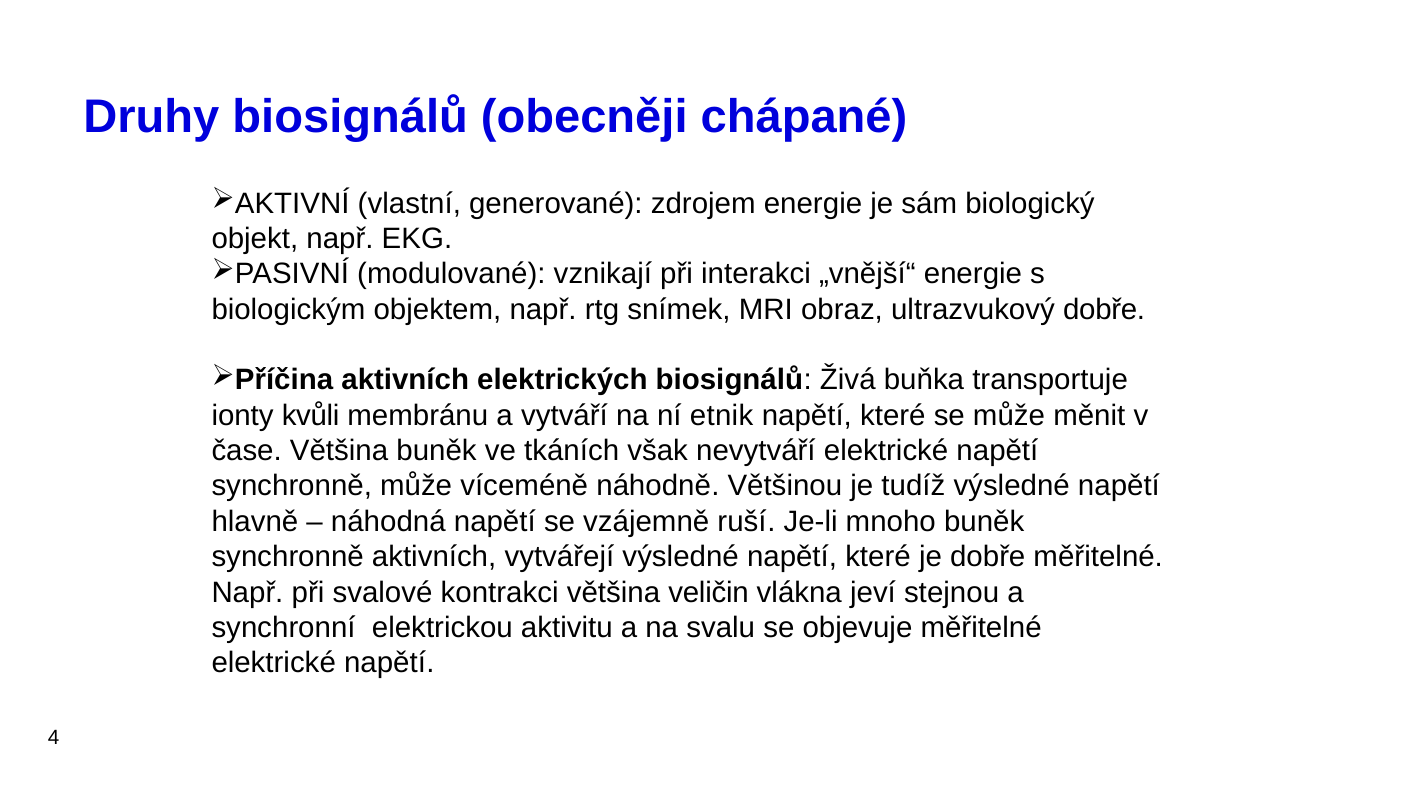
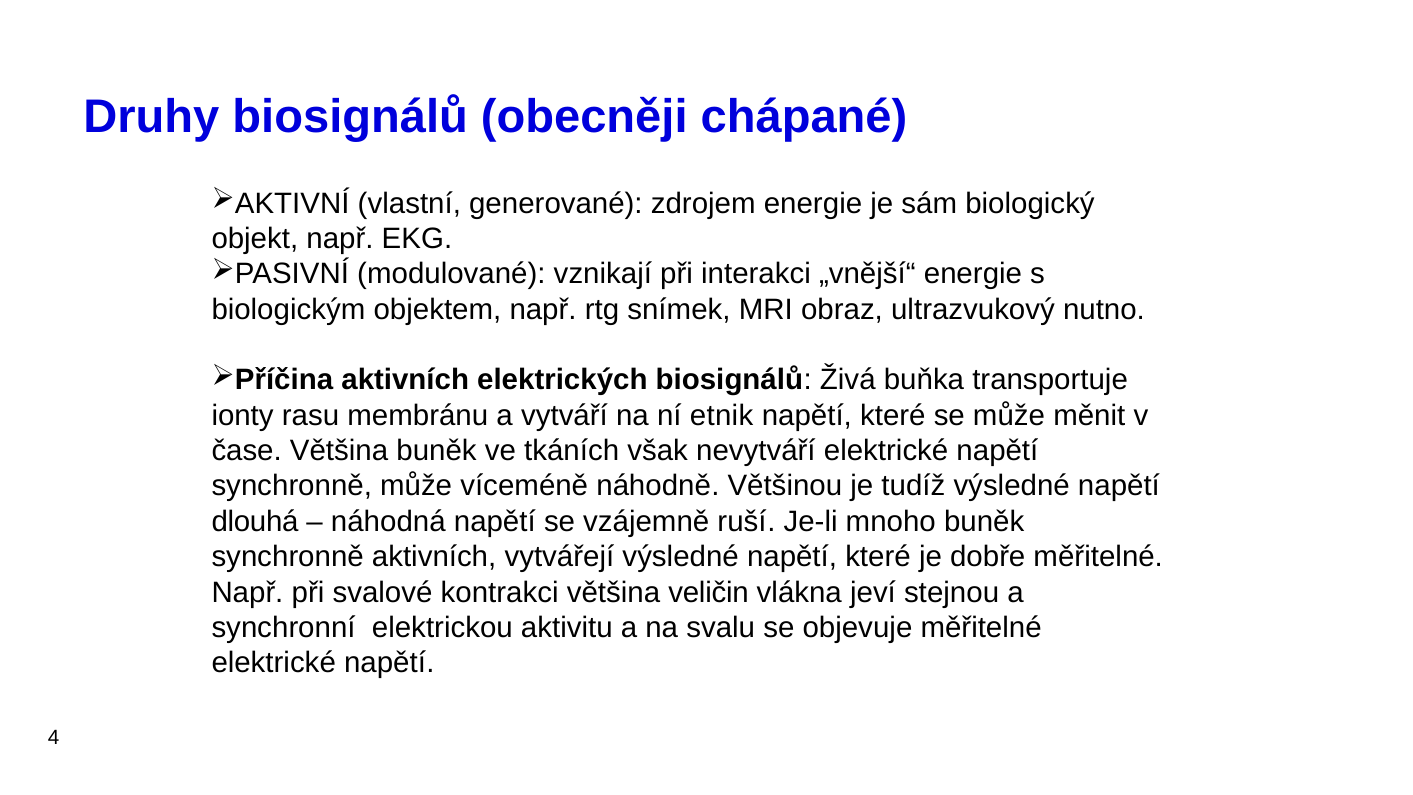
ultrazvukový dobře: dobře -> nutno
kvůli: kvůli -> rasu
hlavně: hlavně -> dlouhá
